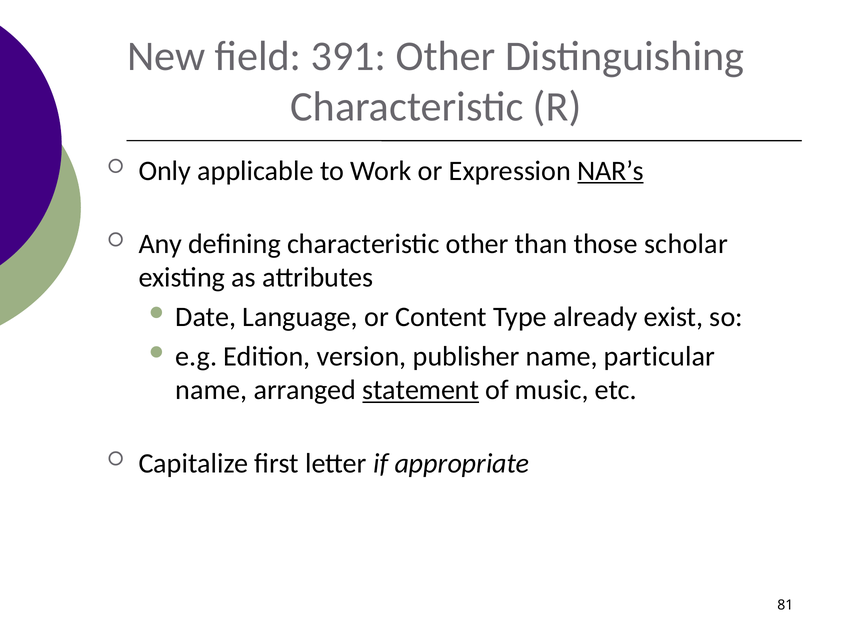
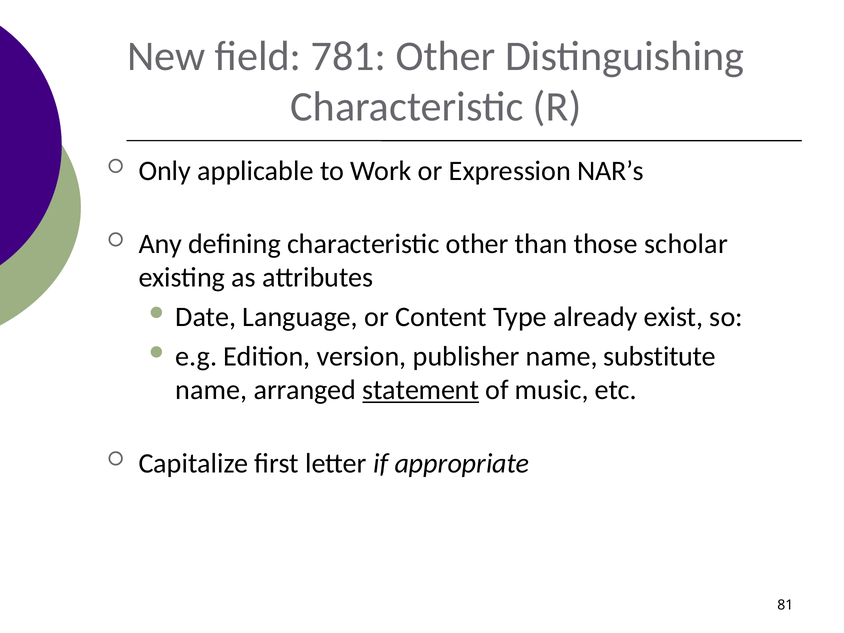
391: 391 -> 781
NAR’s underline: present -> none
particular: particular -> substitute
